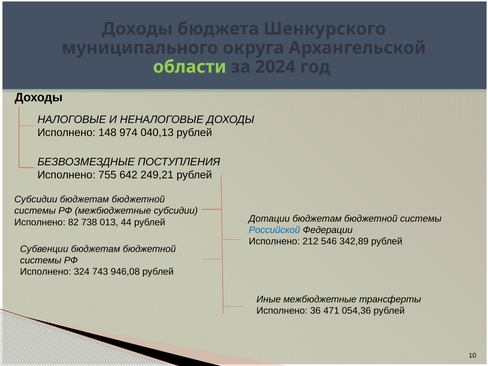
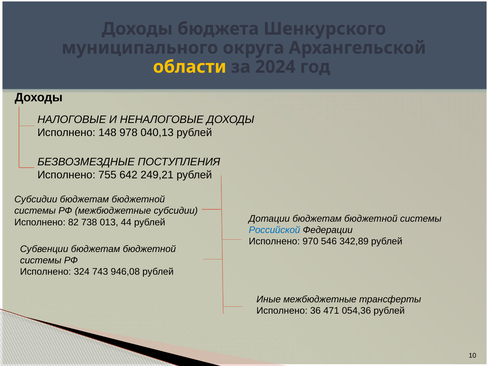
области colour: light green -> yellow
974: 974 -> 978
212: 212 -> 970
